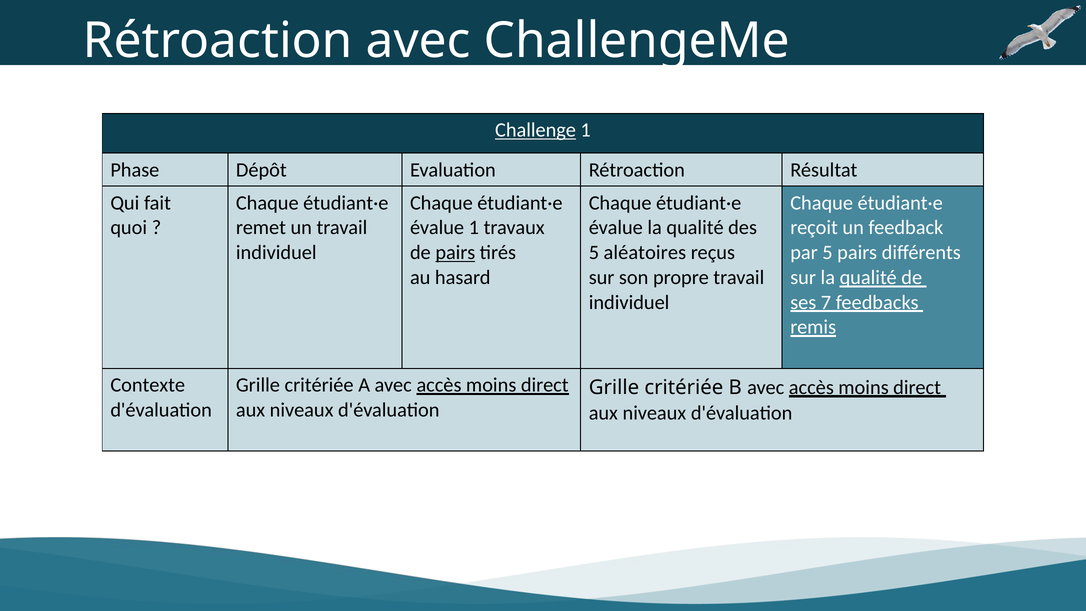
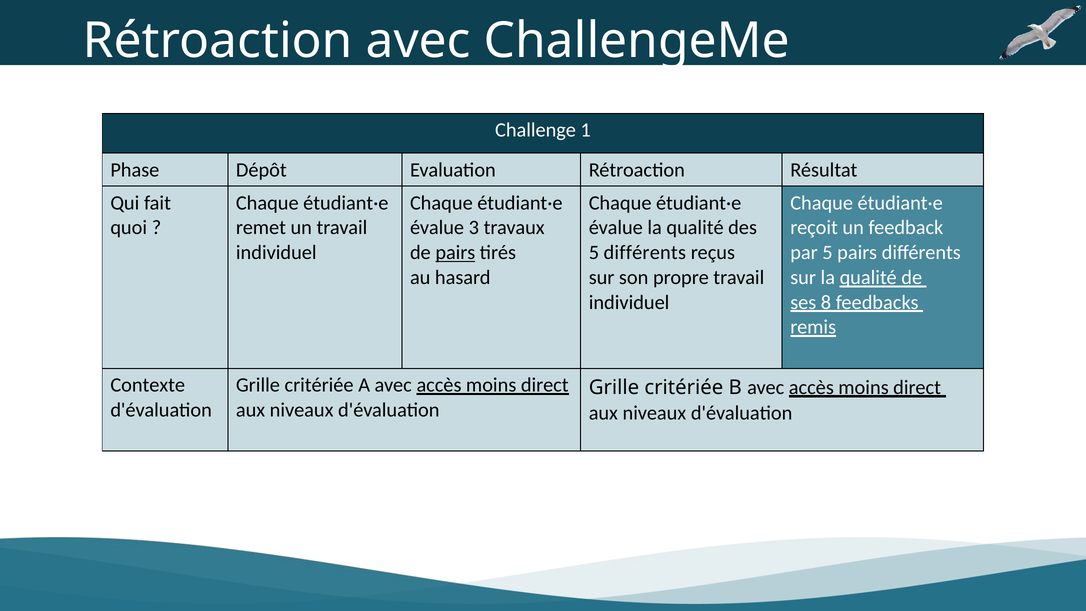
Challenge underline: present -> none
évalue 1: 1 -> 3
5 aléatoires: aléatoires -> différents
7: 7 -> 8
